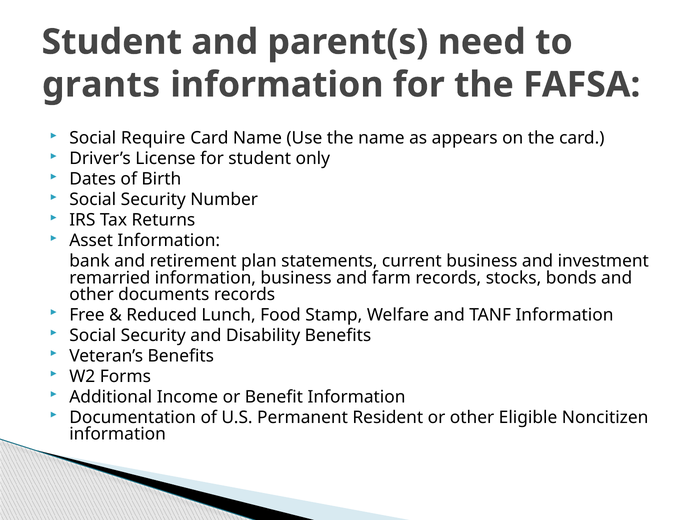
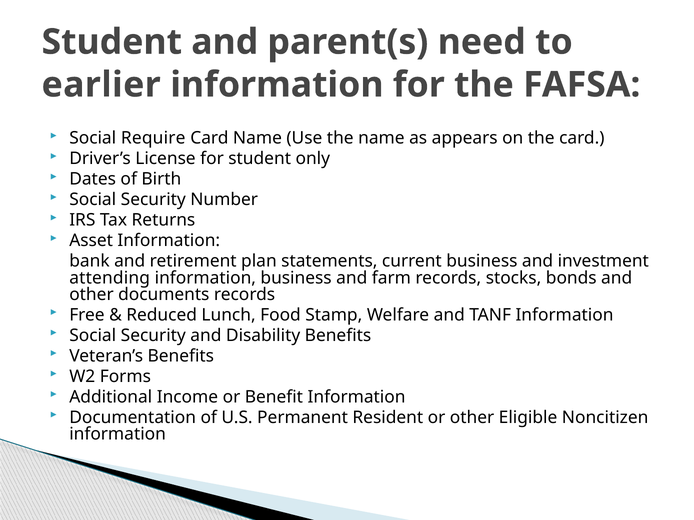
grants: grants -> earlier
remarried: remarried -> attending
